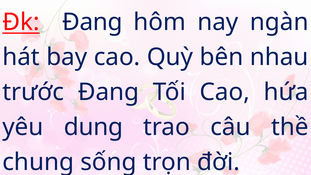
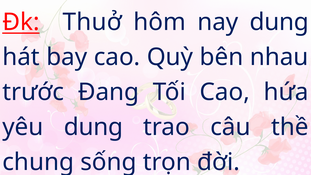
Đang at (92, 22): Đang -> Thuở
nay ngàn: ngàn -> dung
